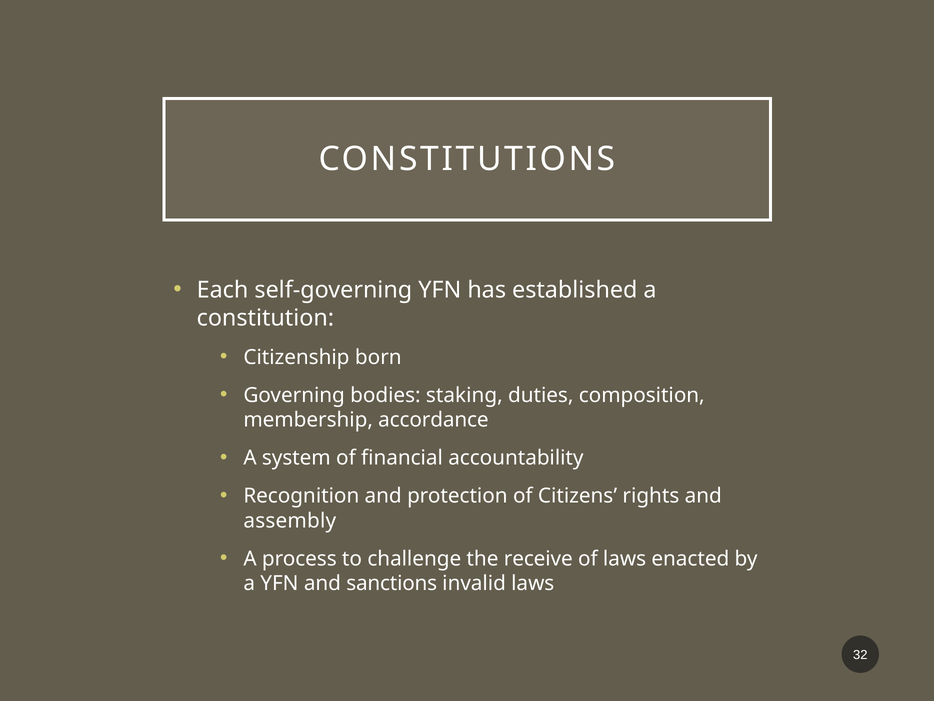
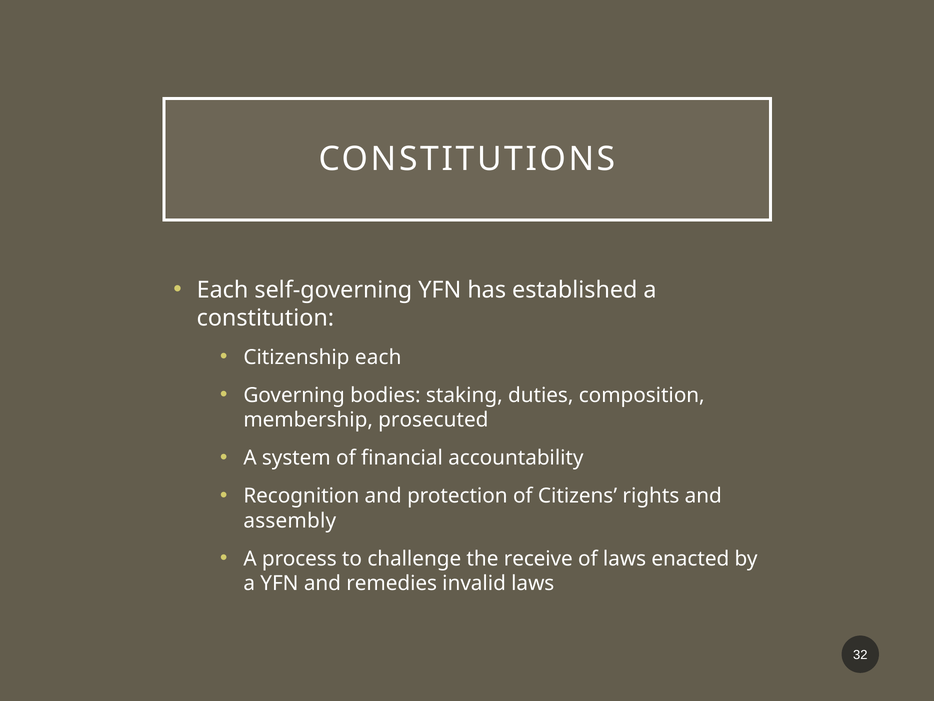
Citizenship born: born -> each
accordance: accordance -> prosecuted
sanctions: sanctions -> remedies
